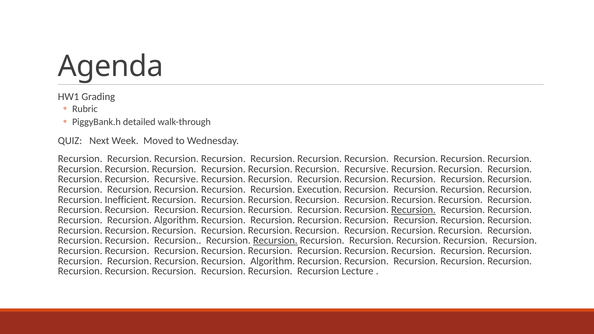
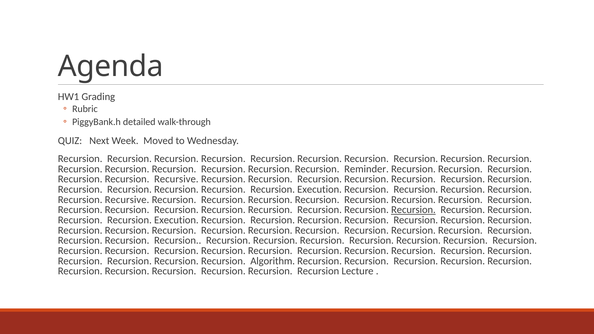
Recursive at (366, 169): Recursive -> Reminder
Inefficient at (127, 200): Inefficient -> Recursive
Algorithm at (176, 220): Algorithm -> Execution
Recursion at (275, 241) underline: present -> none
